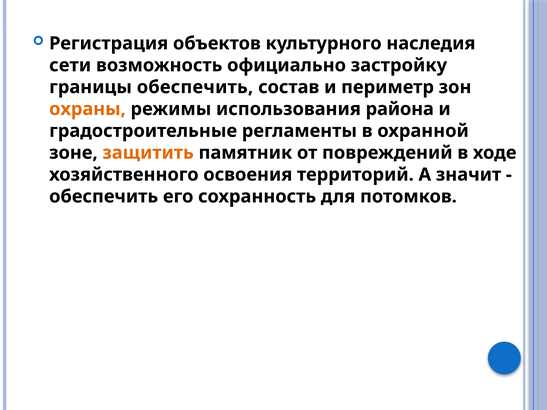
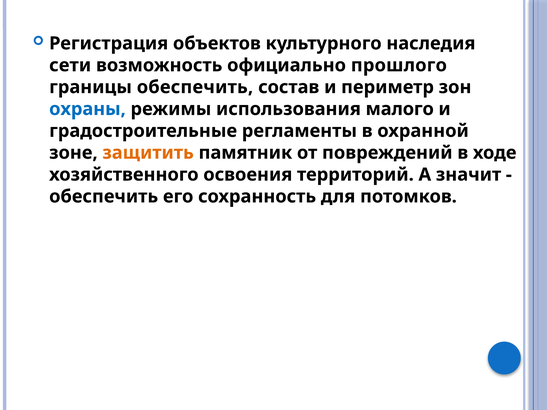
застройку: застройку -> прошлого
охраны colour: orange -> blue
района: района -> малого
